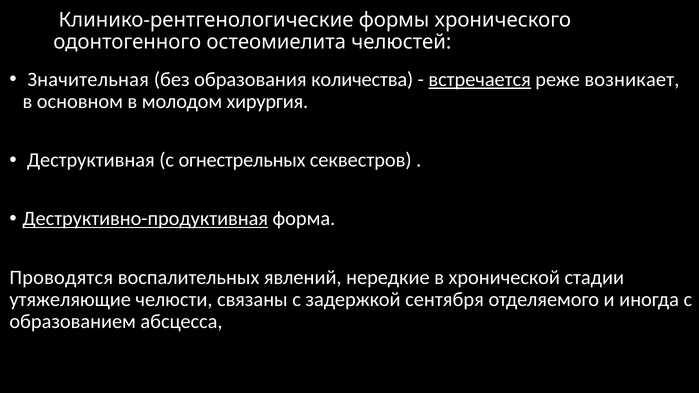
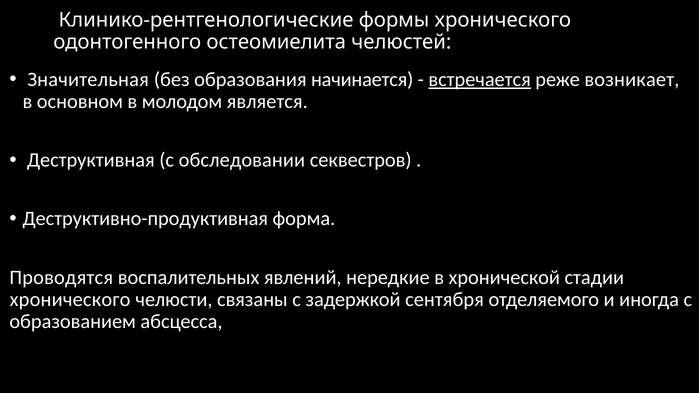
количества: количества -> начинается
хирургия: хирургия -> является
огнестрельных: огнестрельных -> обследовании
Деструктивно-продуктивная underline: present -> none
утяжеляющие at (70, 299): утяжеляющие -> хронического
